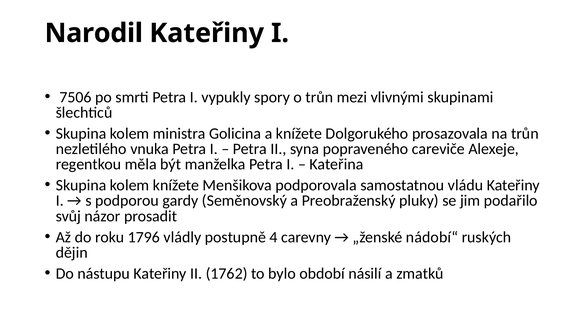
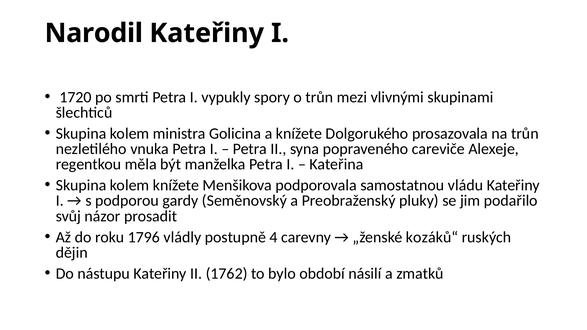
7506: 7506 -> 1720
nádobí“: nádobí“ -> kozáků“
